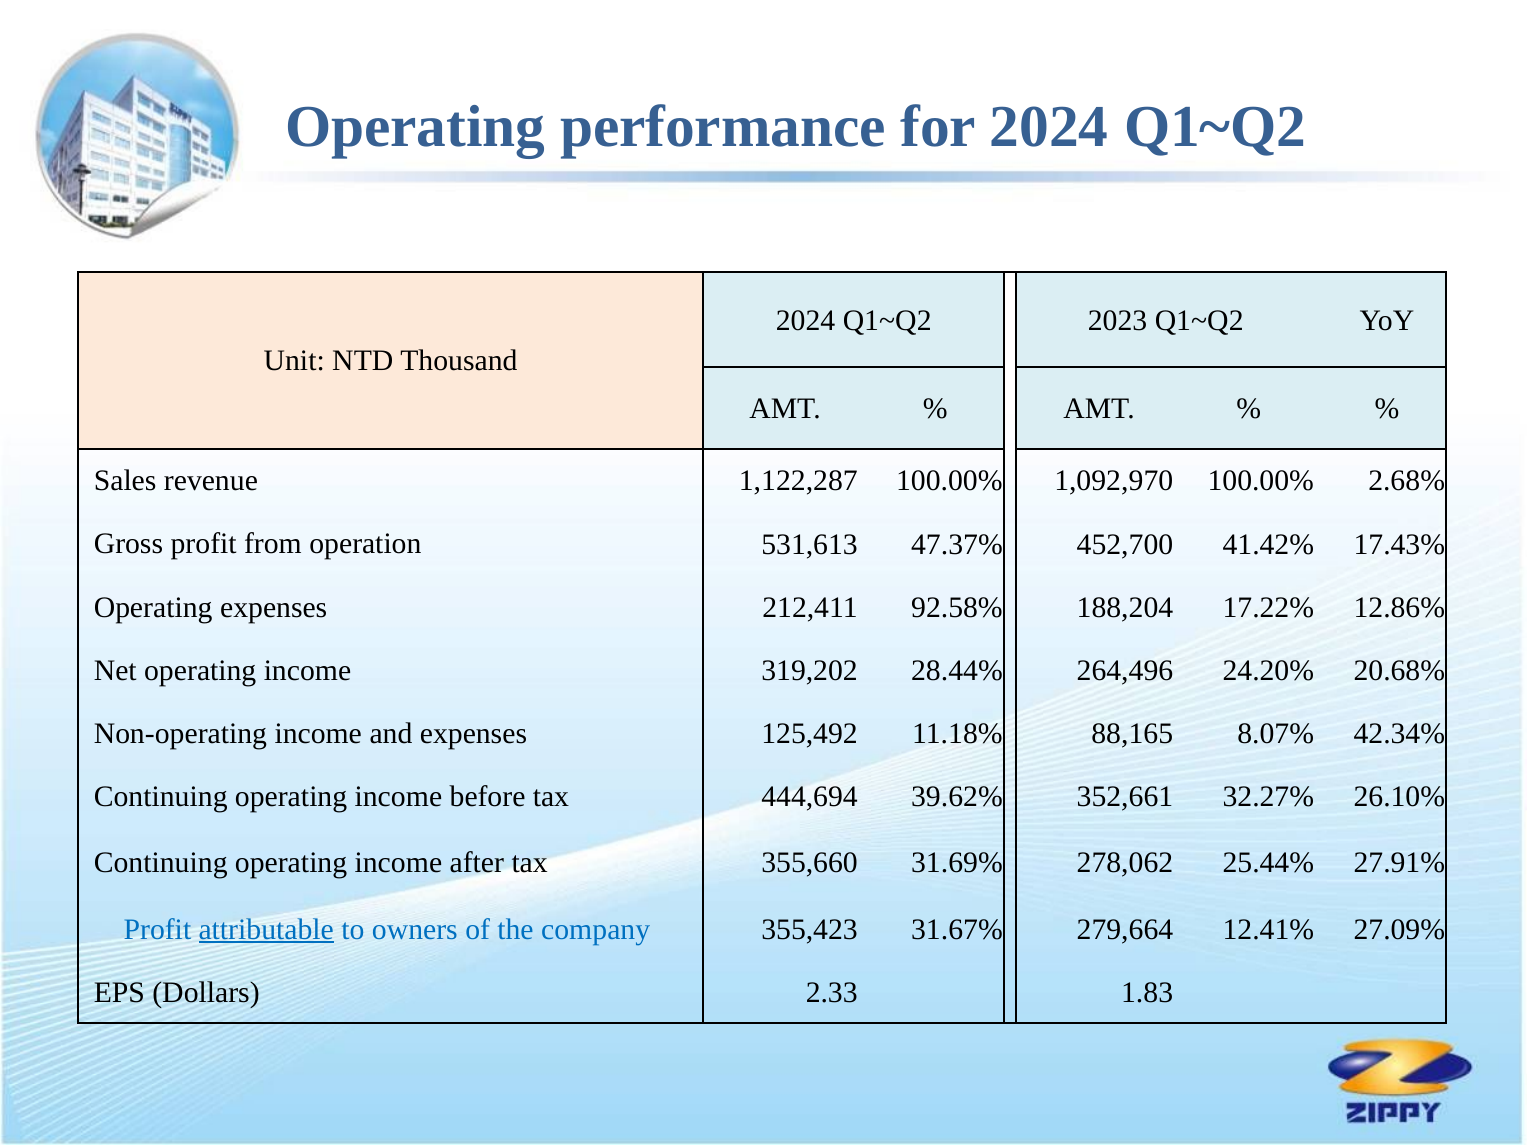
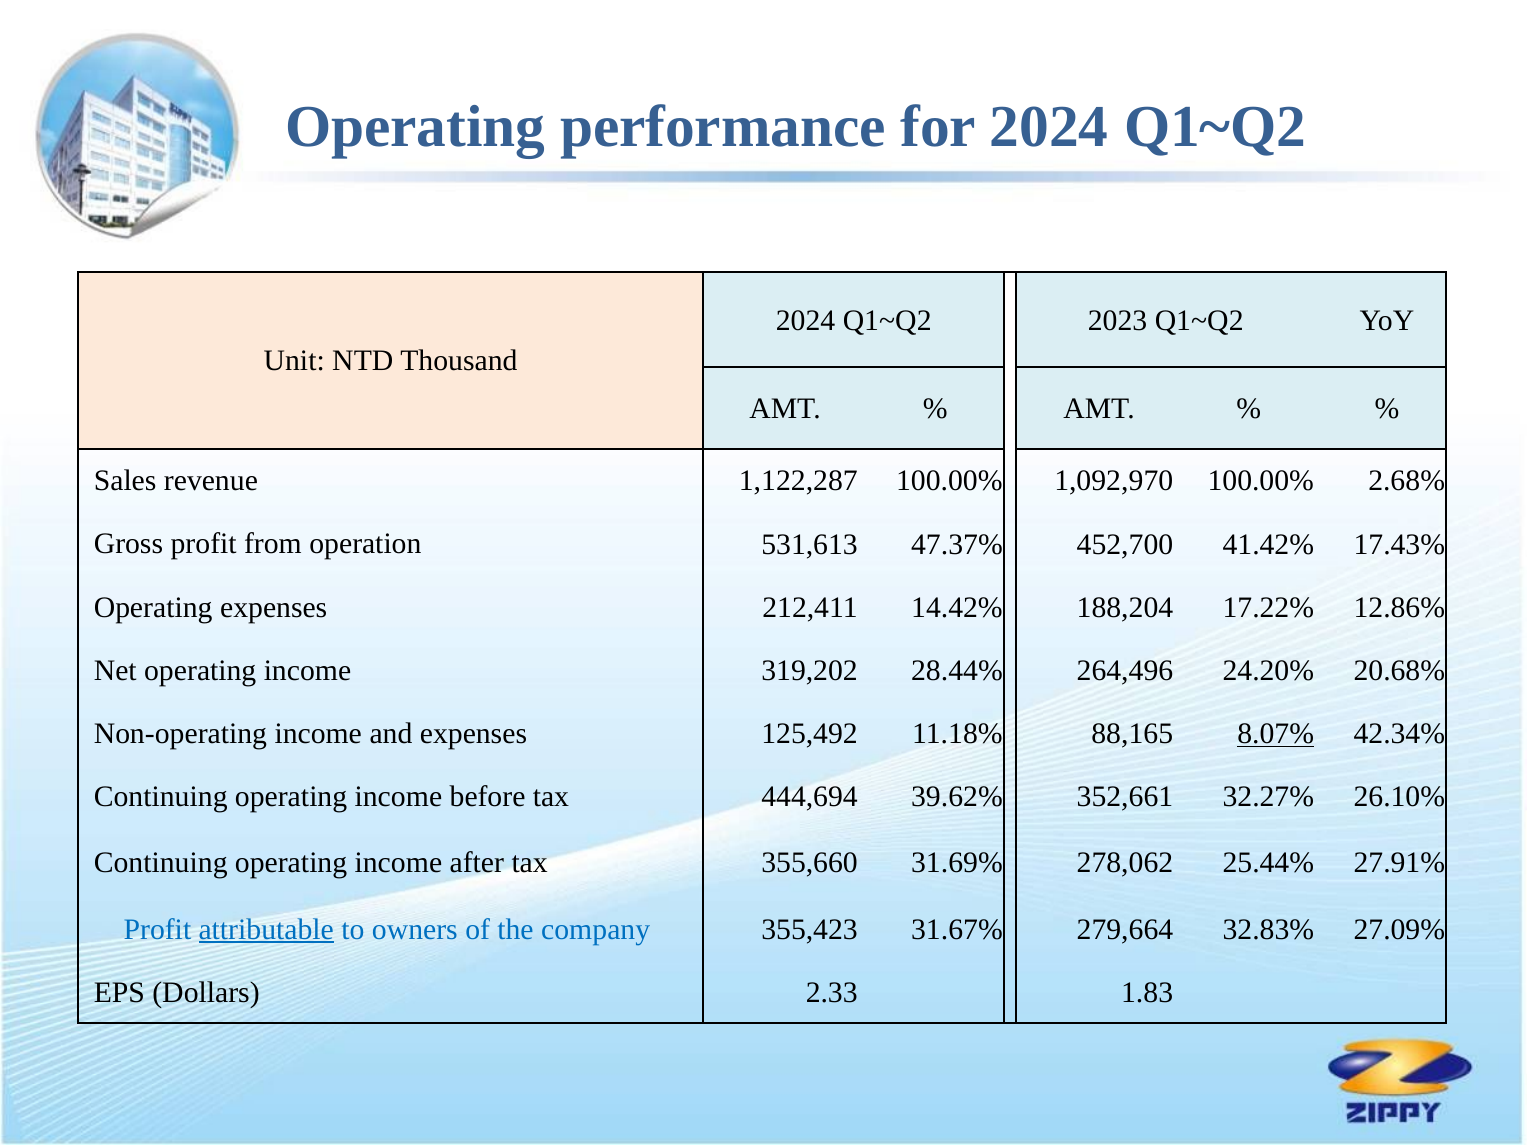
92.58%: 92.58% -> 14.42%
8.07% underline: none -> present
12.41%: 12.41% -> 32.83%
